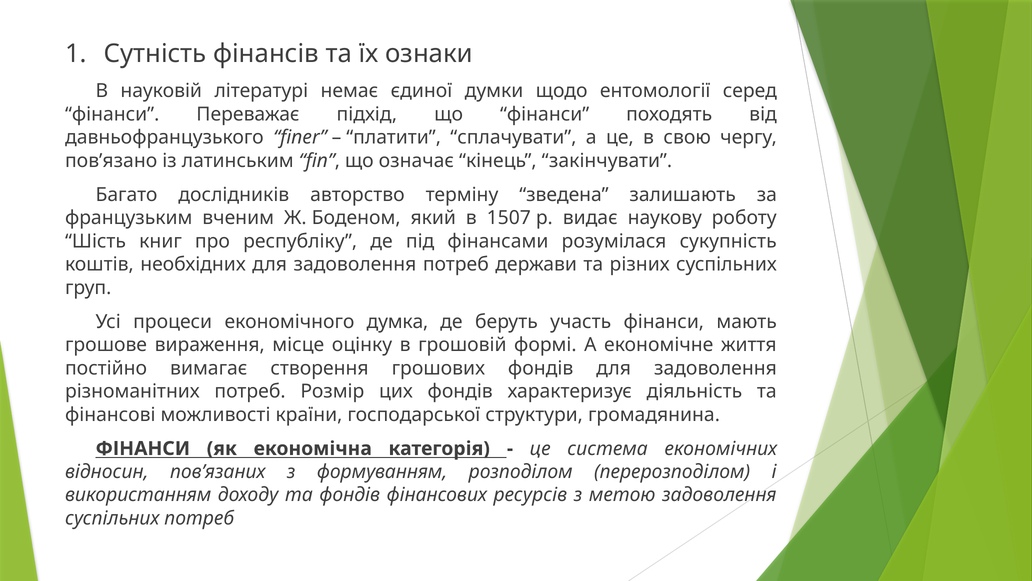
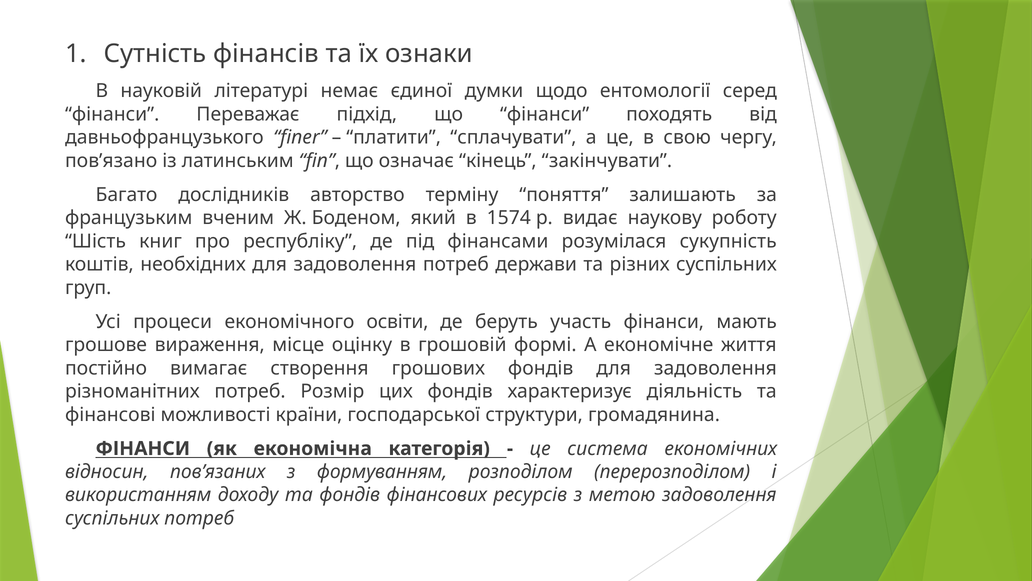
зведена: зведена -> поняття
1507: 1507 -> 1574
думка: думка -> освіти
